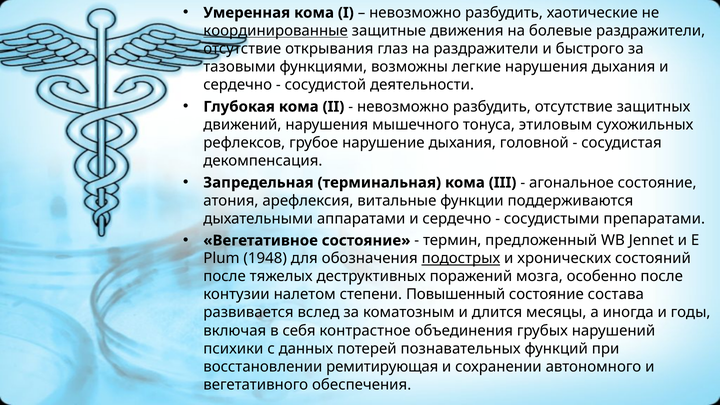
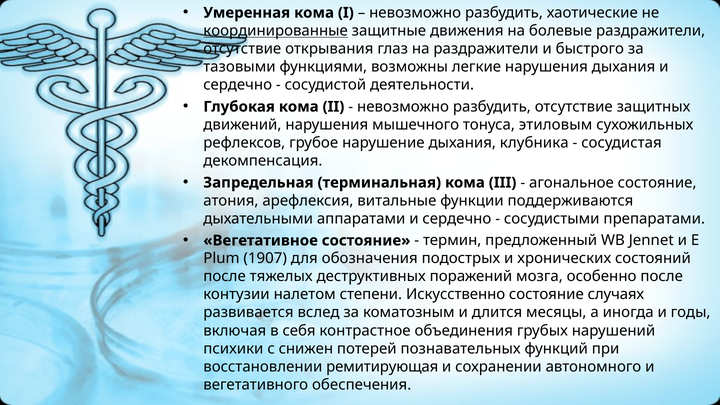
головной: головной -> клубника
1948: 1948 -> 1907
подострых underline: present -> none
Повышенный: Повышенный -> Искусственно
состава: состава -> случаях
данных: данных -> снижен
